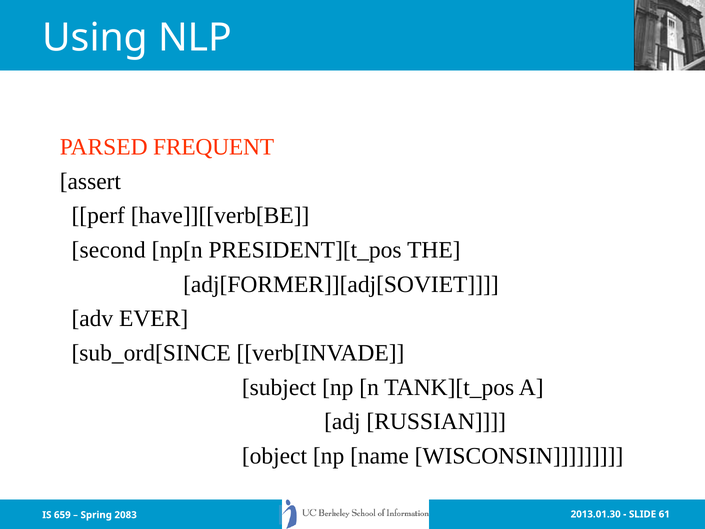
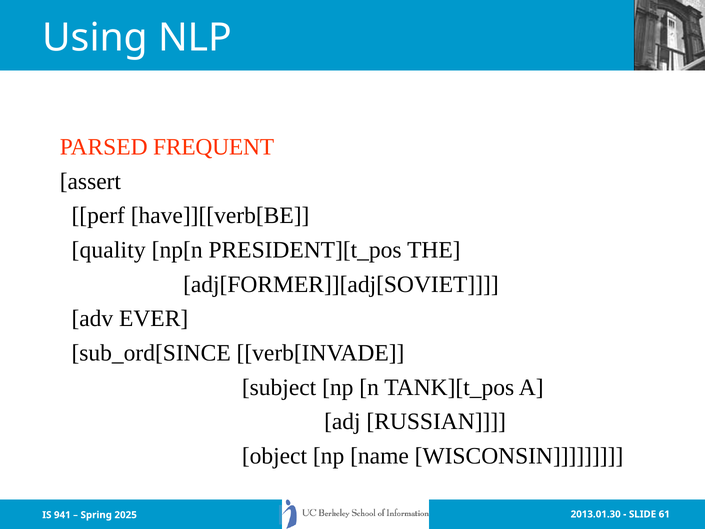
second: second -> quality
659: 659 -> 941
2083: 2083 -> 2025
